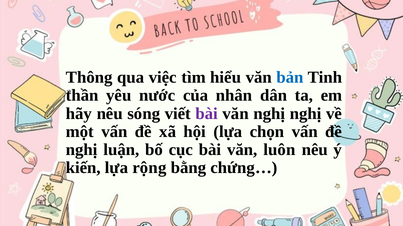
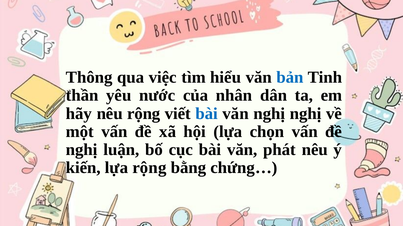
nêu sóng: sóng -> rộng
bài at (207, 114) colour: purple -> blue
luôn: luôn -> phát
